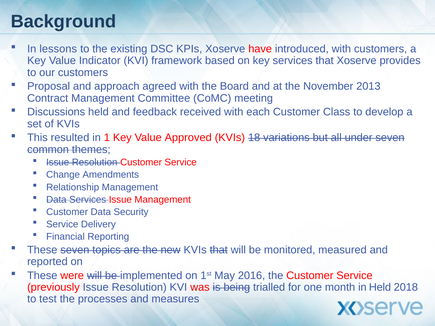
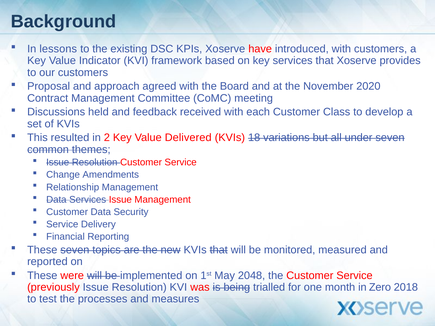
2013: 2013 -> 2020
1: 1 -> 2
Approved: Approved -> Delivered
2016: 2016 -> 2048
in Held: Held -> Zero
